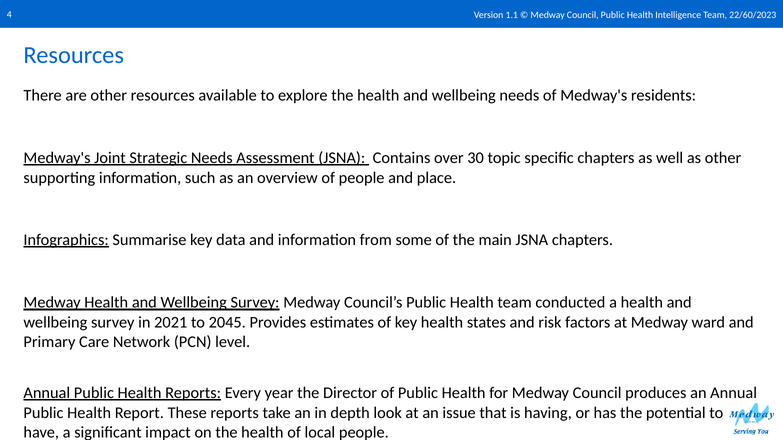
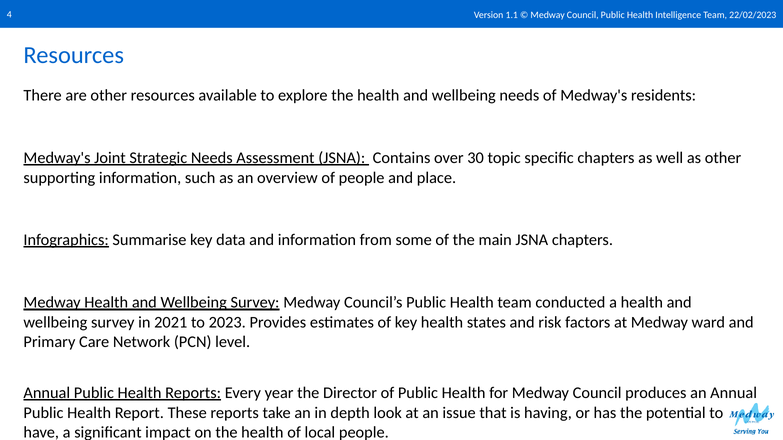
22/60/2023: 22/60/2023 -> 22/02/2023
2045: 2045 -> 2023
